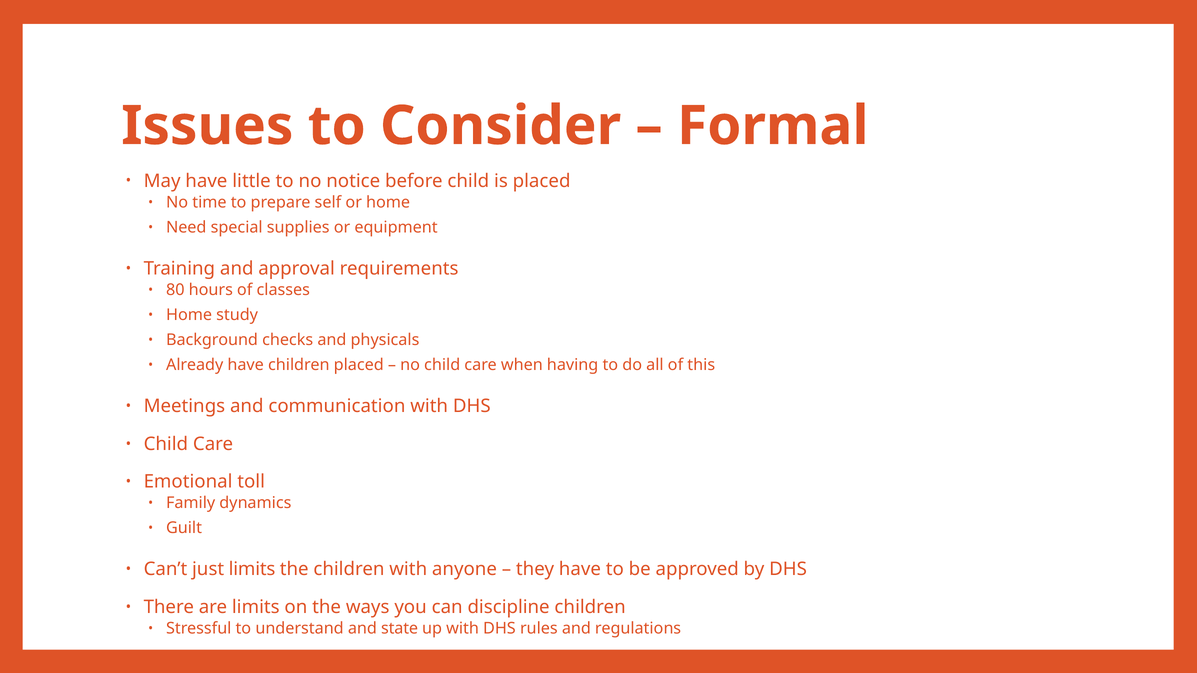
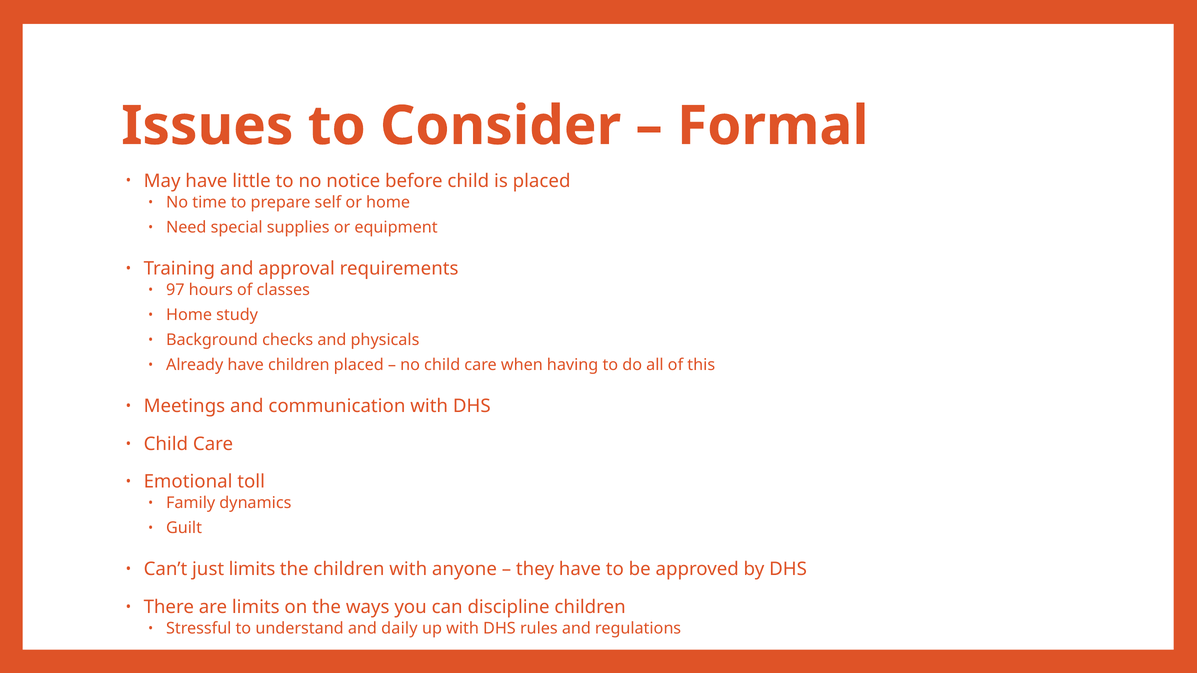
80: 80 -> 97
state: state -> daily
